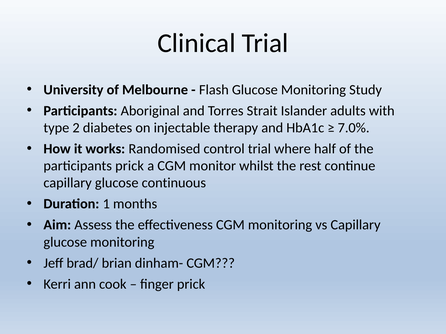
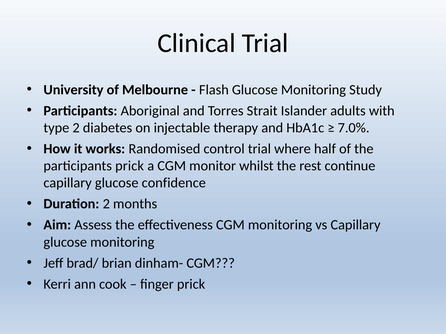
continuous: continuous -> confidence
Duration 1: 1 -> 2
